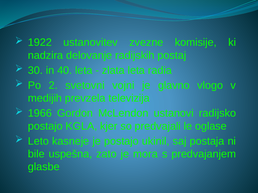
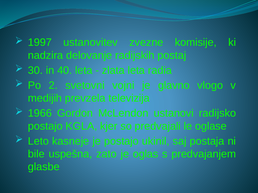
1922: 1922 -> 1997
mora: mora -> oglas
